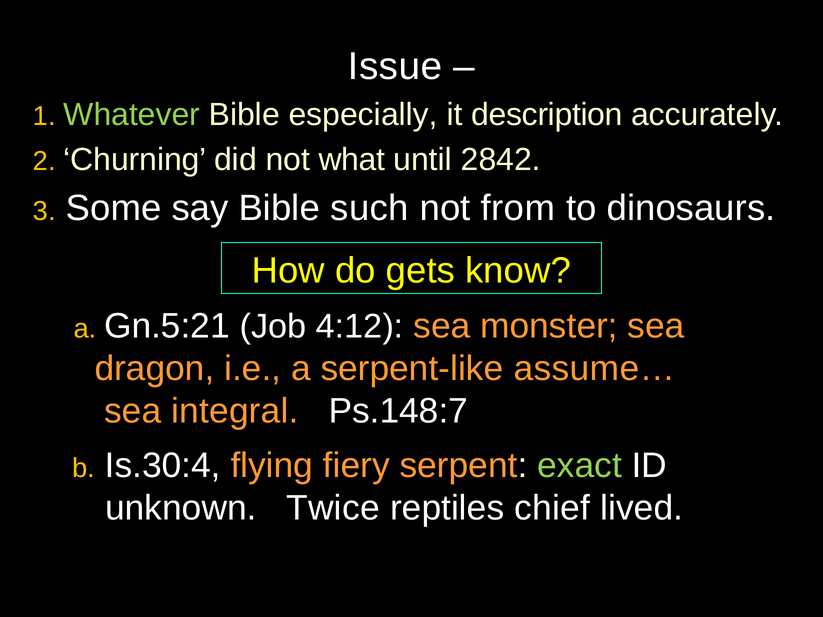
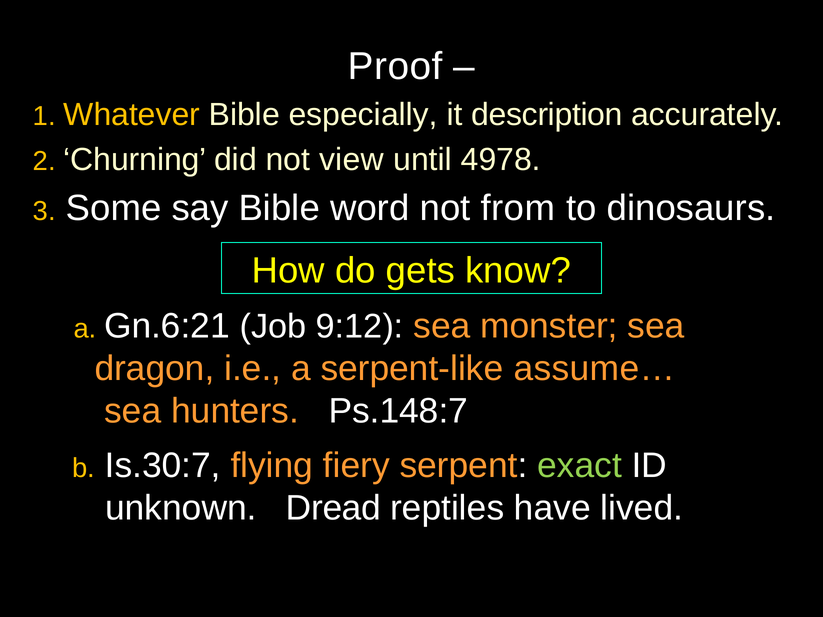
Issue: Issue -> Proof
Whatever colour: light green -> yellow
what: what -> view
2842: 2842 -> 4978
such: such -> word
Gn.5:21: Gn.5:21 -> Gn.6:21
4:12: 4:12 -> 9:12
integral: integral -> hunters
Is.30:4: Is.30:4 -> Is.30:7
Twice: Twice -> Dread
chief: chief -> have
